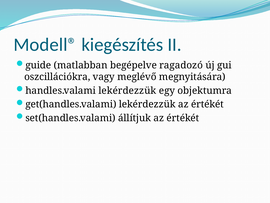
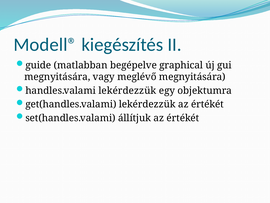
ragadozó: ragadozó -> graphical
oszcillációkra at (57, 77): oszcillációkra -> megnyitására
